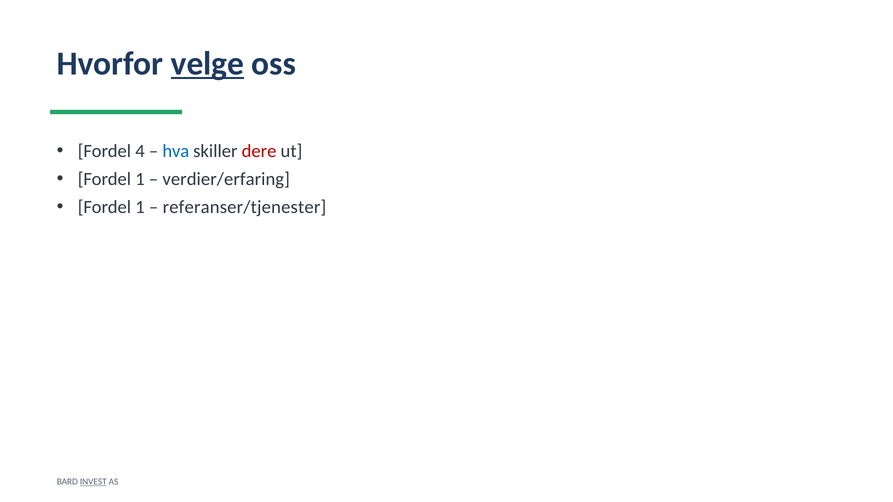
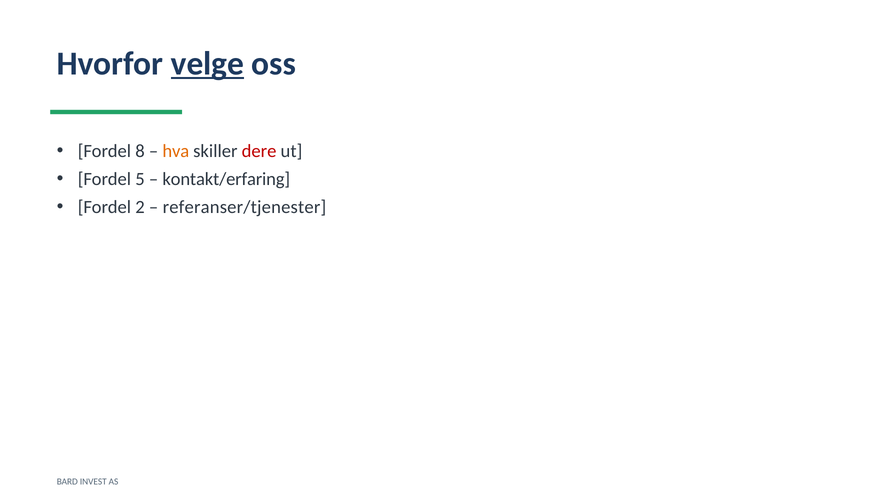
4: 4 -> 8
hva colour: blue -> orange
1 at (140, 179): 1 -> 5
verdier/erfaring: verdier/erfaring -> kontakt/erfaring
1 at (140, 207): 1 -> 2
INVEST underline: present -> none
